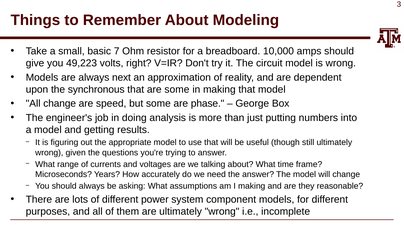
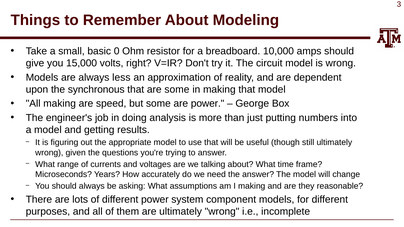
7: 7 -> 0
49,223: 49,223 -> 15,000
next: next -> less
All change: change -> making
are phase: phase -> power
